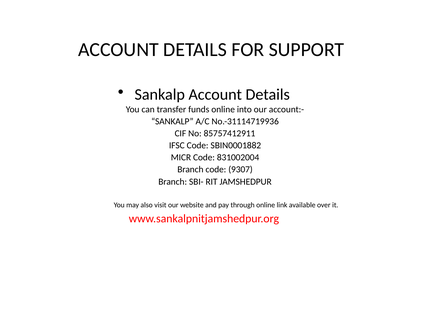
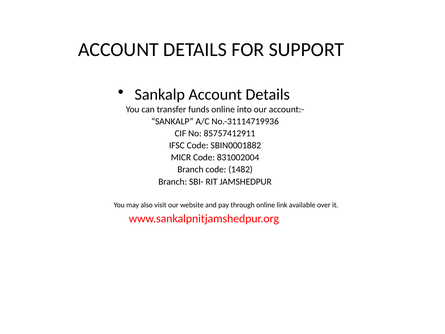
9307: 9307 -> 1482
